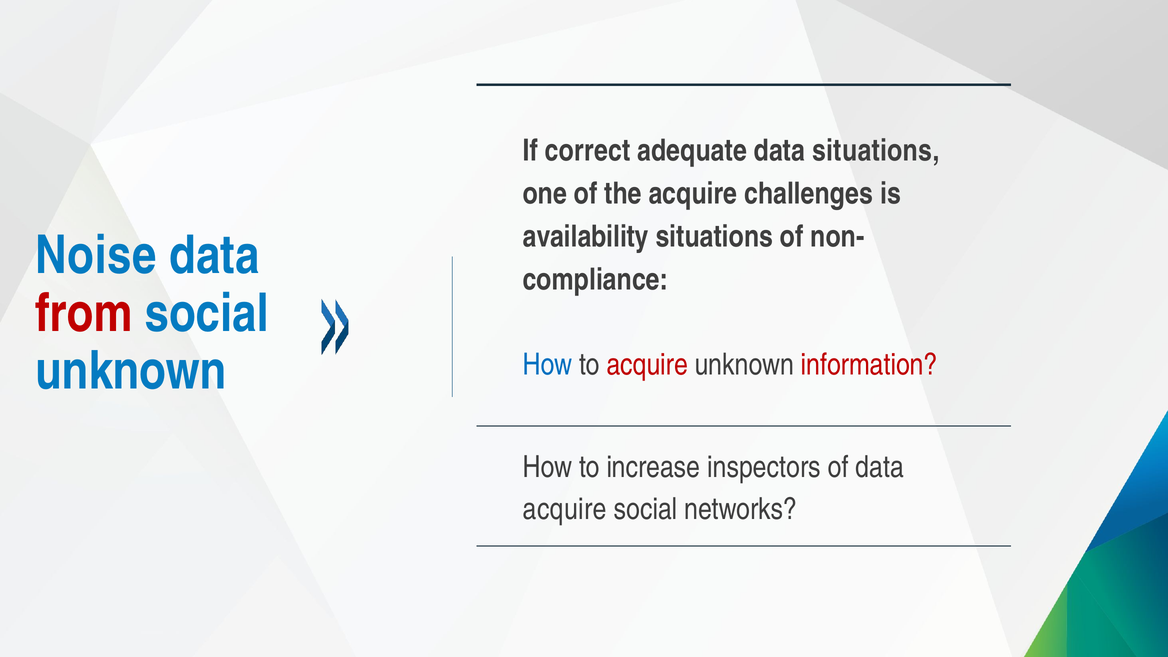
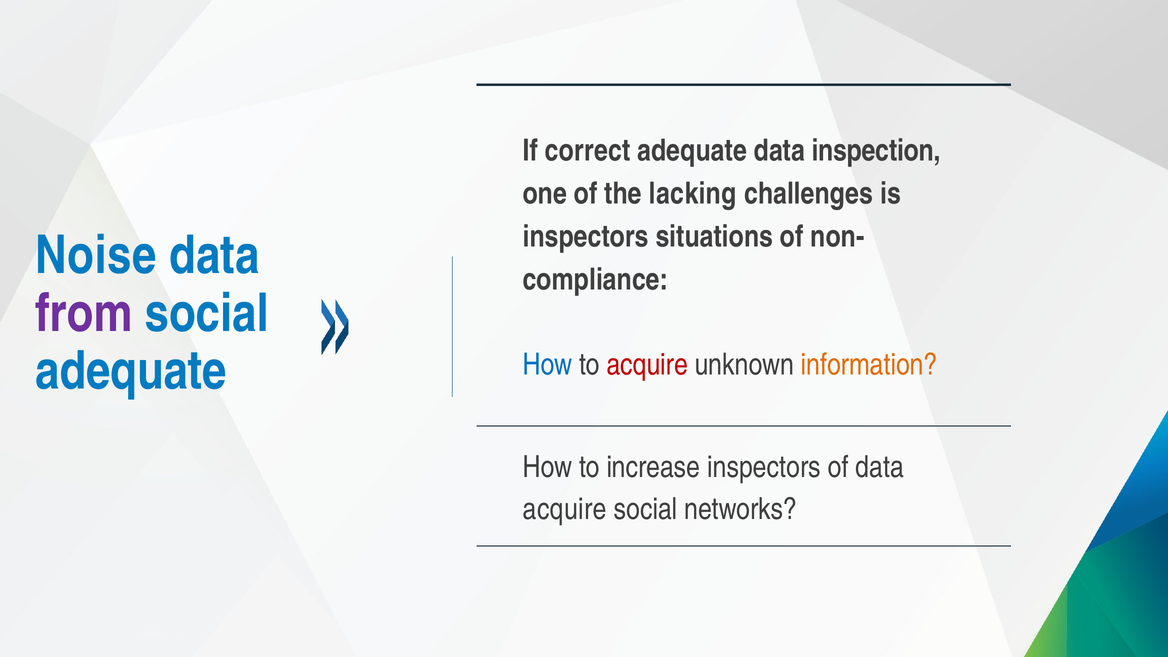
data situations: situations -> inspection
the acquire: acquire -> lacking
availability at (586, 237): availability -> inspectors
from colour: red -> purple
unknown at (131, 371): unknown -> adequate
information colour: red -> orange
